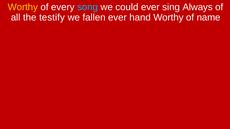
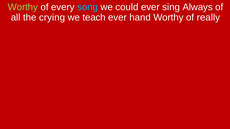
Worthy at (23, 7) colour: yellow -> light green
testify: testify -> crying
fallen: fallen -> teach
name: name -> really
